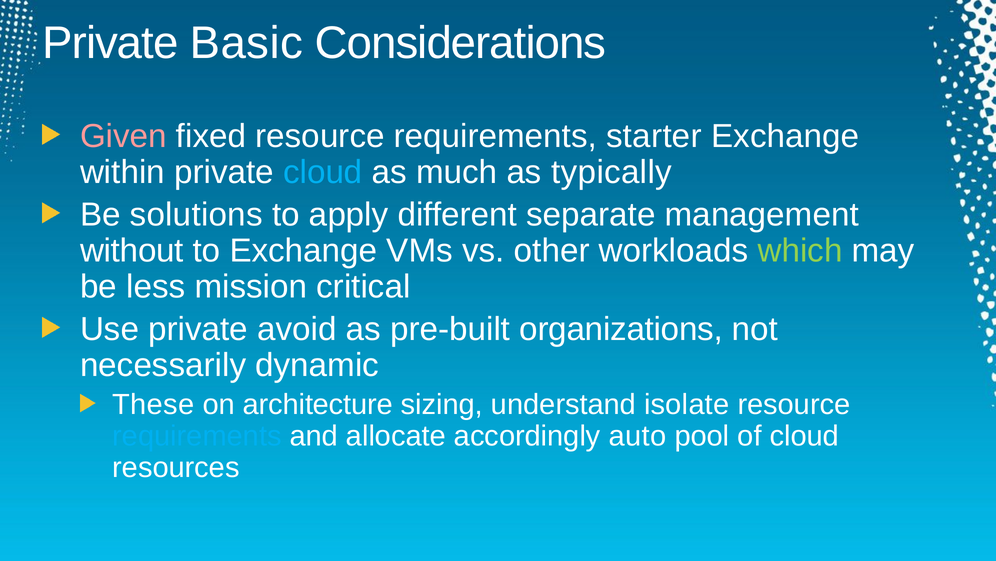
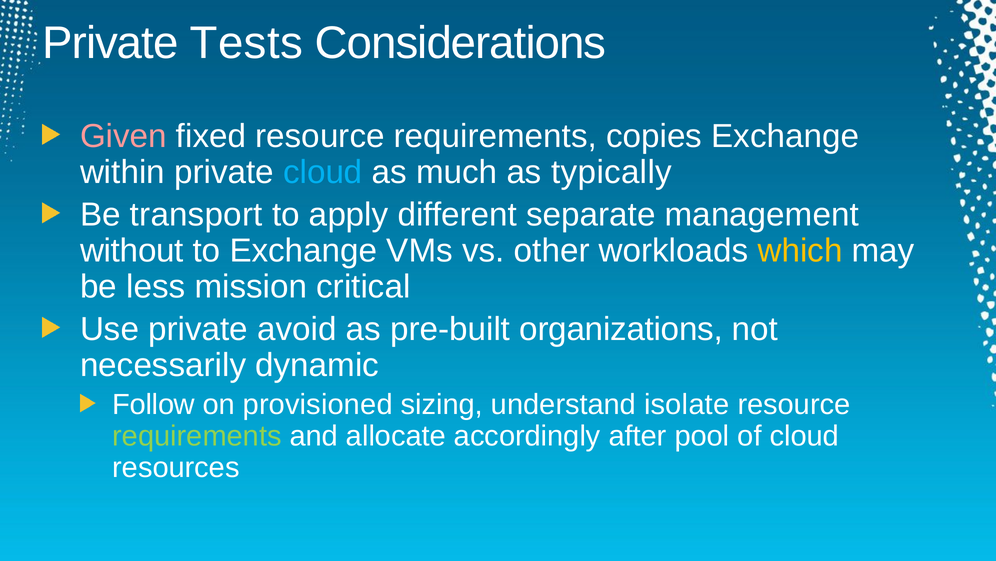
Basic: Basic -> Tests
starter: starter -> copies
solutions: solutions -> transport
which colour: light green -> yellow
These: These -> Follow
architecture: architecture -> provisioned
requirements at (197, 436) colour: light blue -> light green
auto: auto -> after
